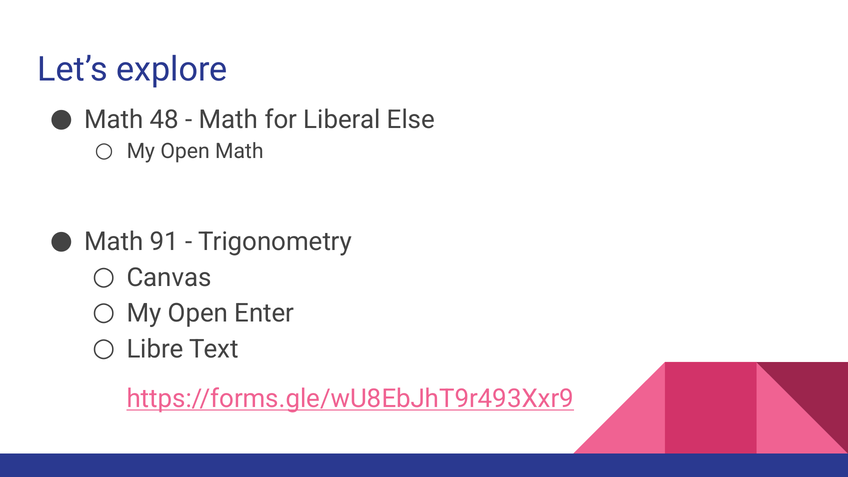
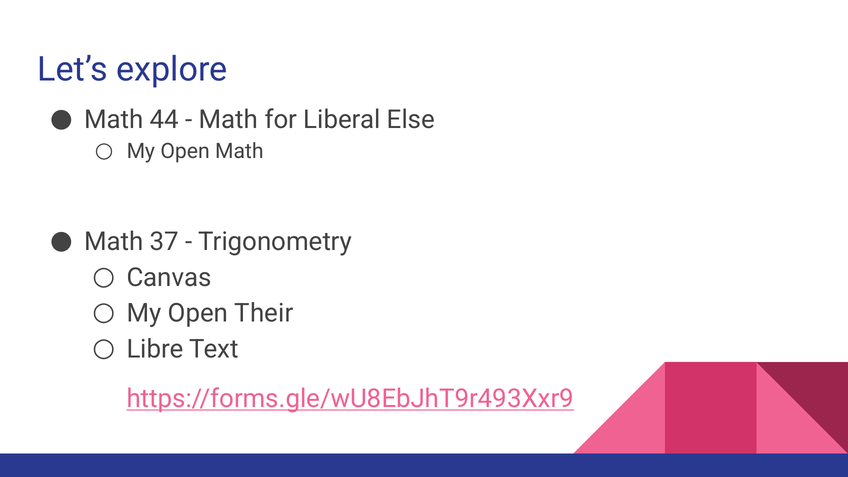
48: 48 -> 44
91: 91 -> 37
Enter: Enter -> Their
